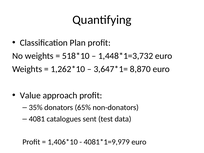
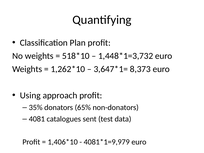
8,870: 8,870 -> 8,373
Value: Value -> Using
